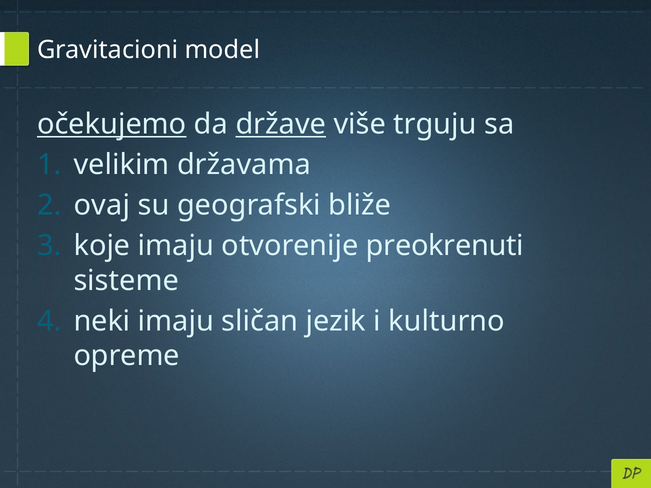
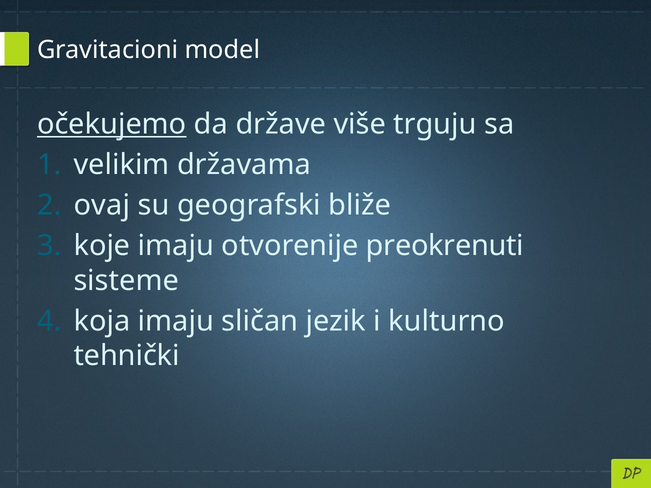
države underline: present -> none
neki: neki -> koja
opreme: opreme -> tehnički
